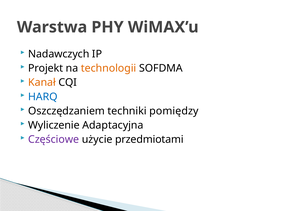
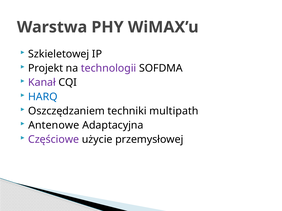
Nadawczych: Nadawczych -> Szkieletowej
technologii colour: orange -> purple
Kanał colour: orange -> purple
pomiędzy: pomiędzy -> multipath
Wyliczenie: Wyliczenie -> Antenowe
przedmiotami: przedmiotami -> przemysłowej
